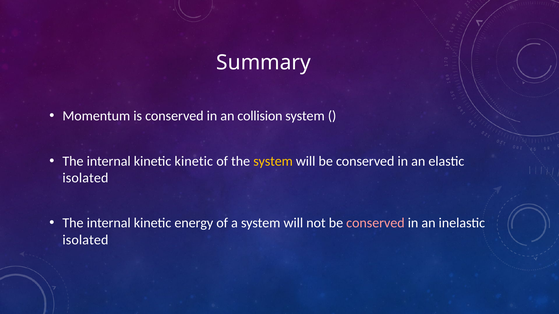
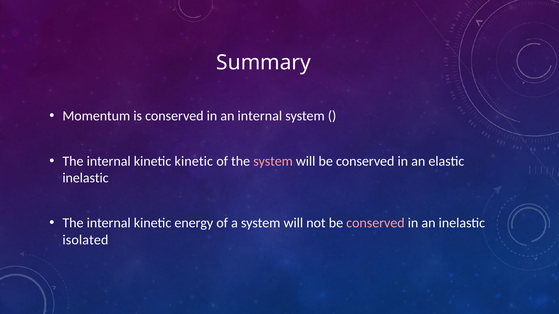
an collision: collision -> internal
system at (273, 161) colour: yellow -> pink
isolated at (85, 178): isolated -> inelastic
